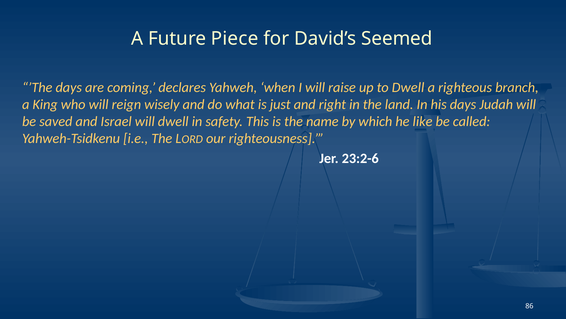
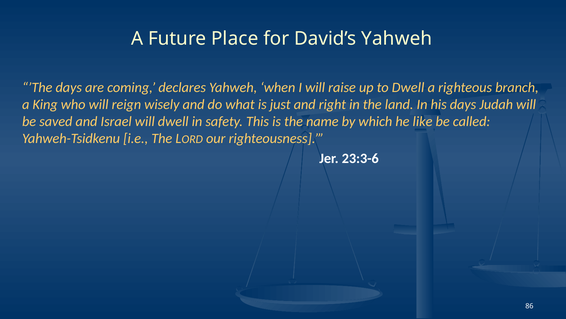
Piece: Piece -> Place
David’s Seemed: Seemed -> Yahweh
23:2-6: 23:2-6 -> 23:3-6
